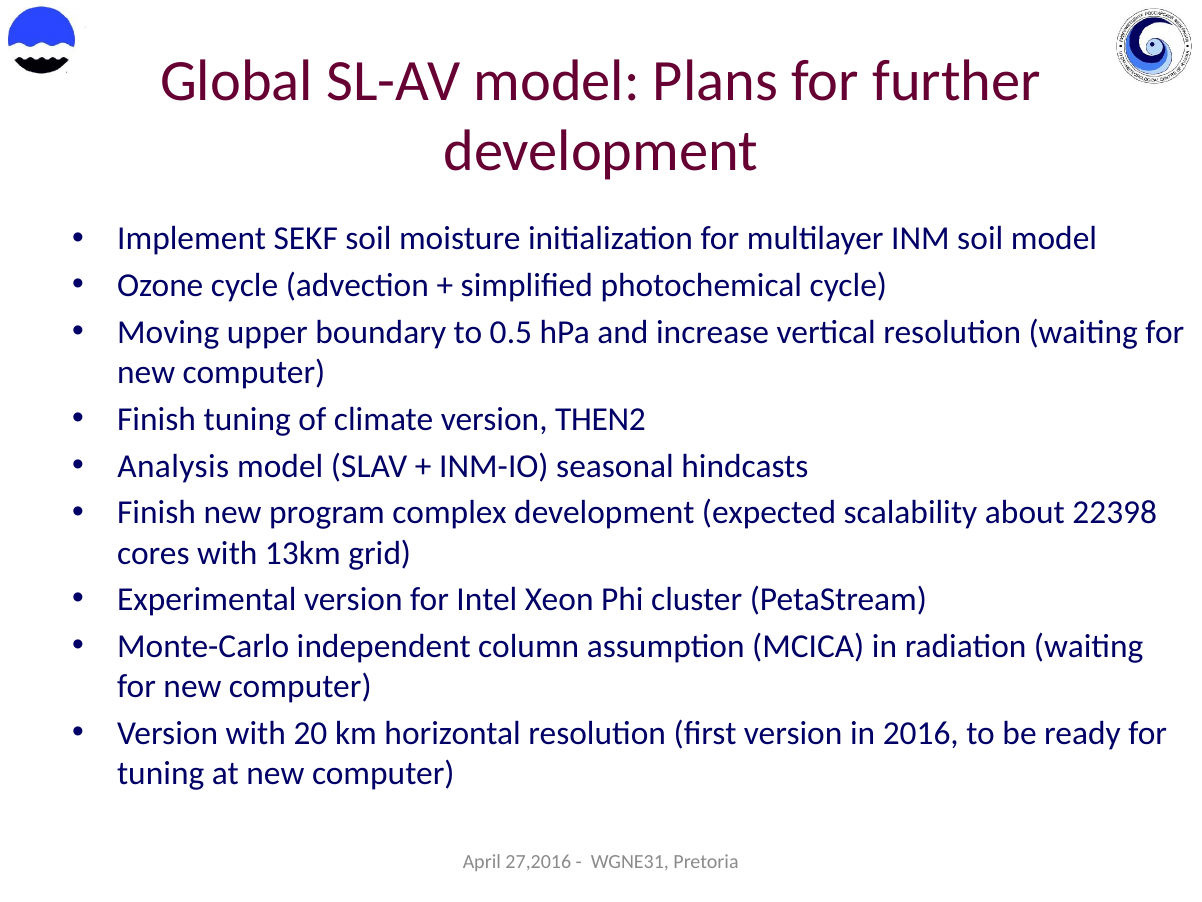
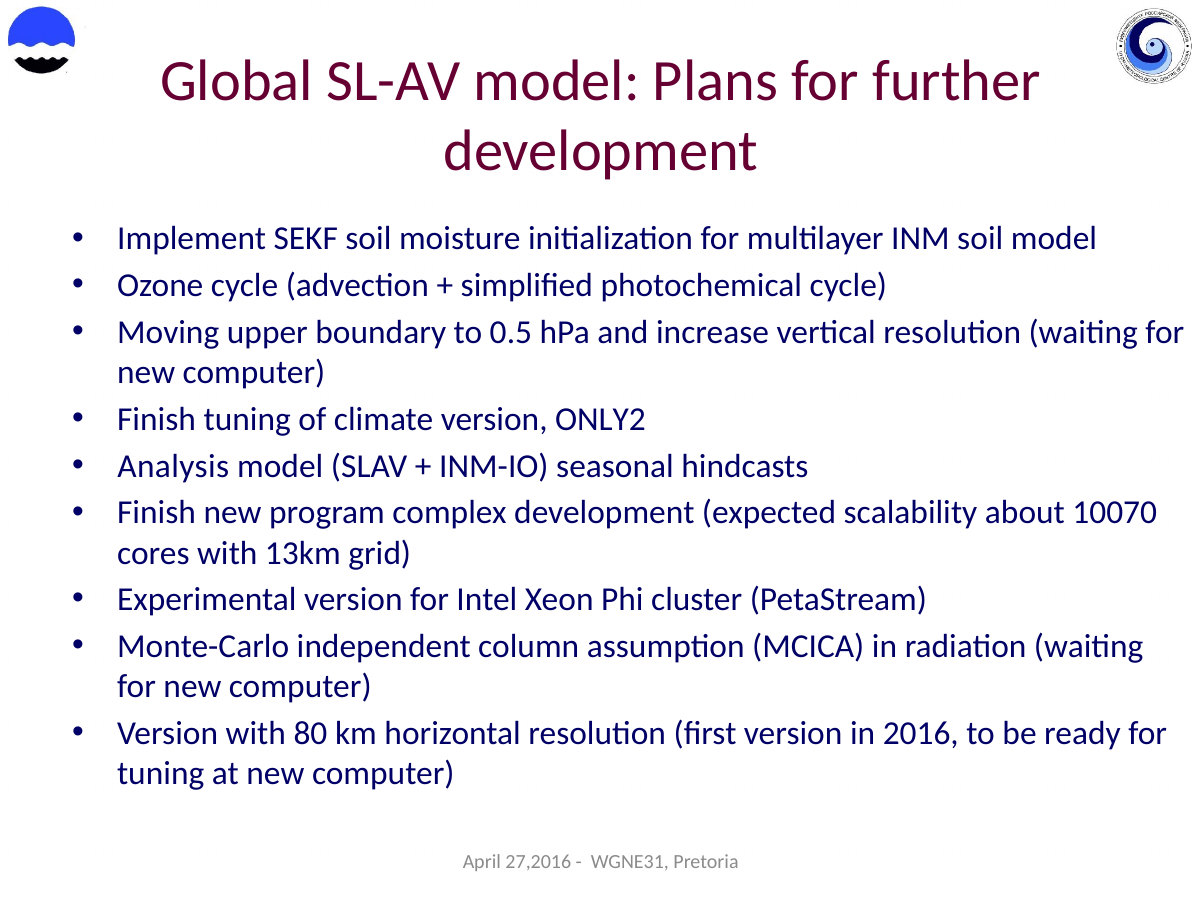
THEN2: THEN2 -> ONLY2
22398: 22398 -> 10070
20: 20 -> 80
